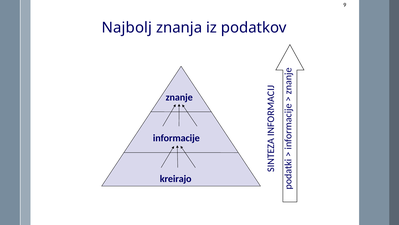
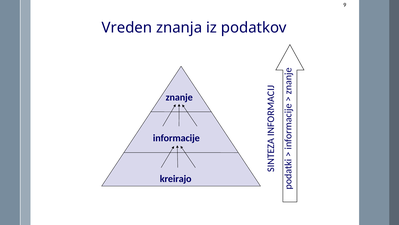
Najbolj: Najbolj -> Vreden
